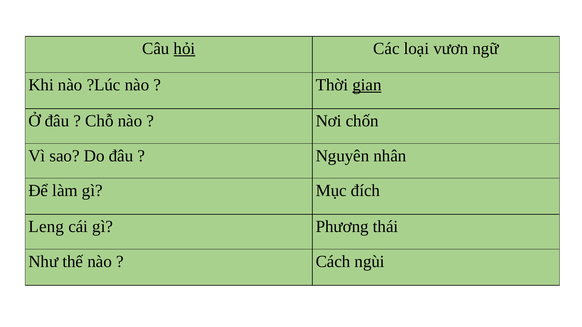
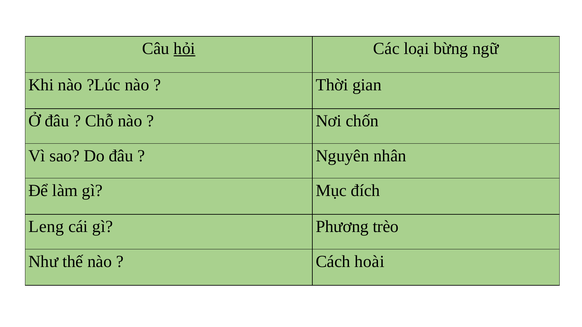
vươn: vươn -> bừng
gian underline: present -> none
thái: thái -> trèo
ngùi: ngùi -> hoài
